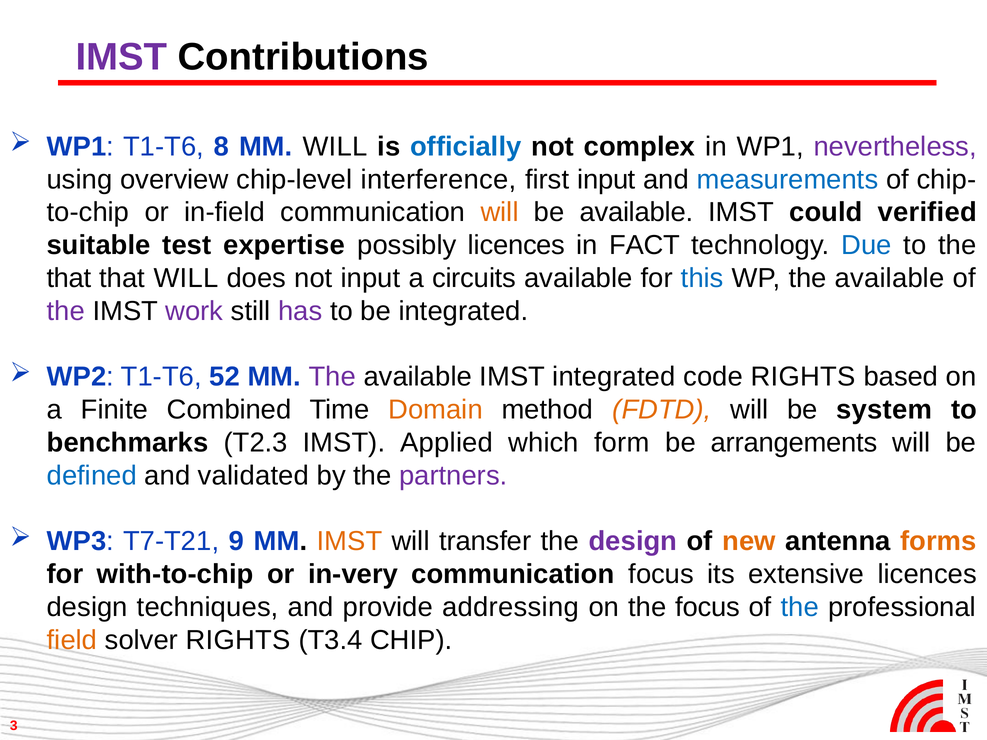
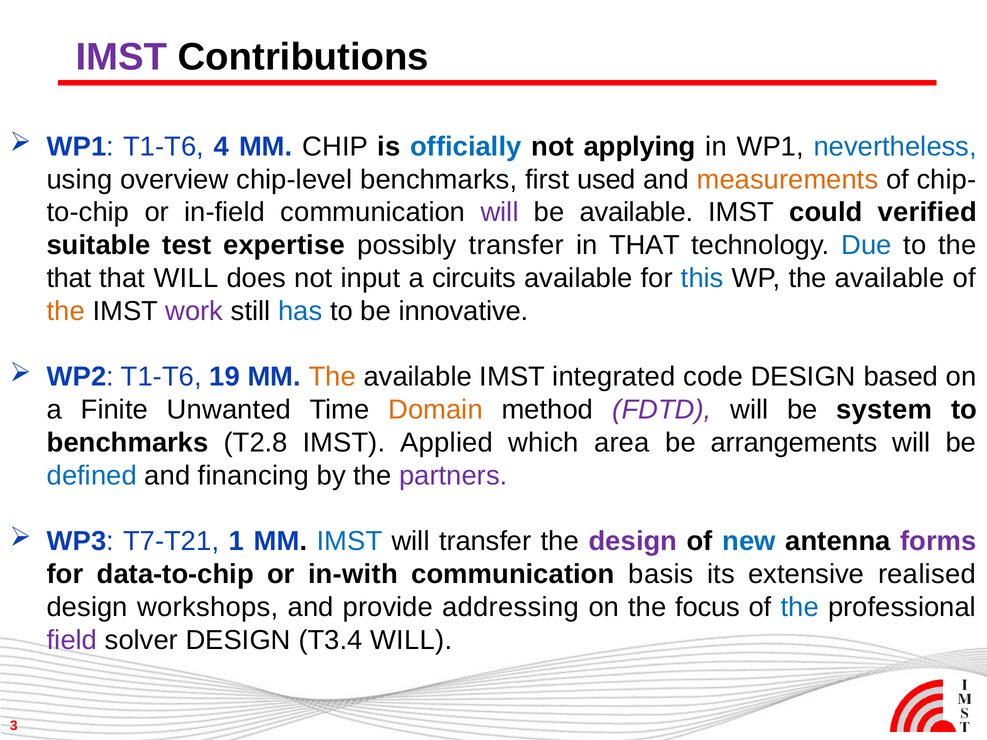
8: 8 -> 4
MM WILL: WILL -> CHIP
complex: complex -> applying
nevertheless colour: purple -> blue
chip-level interference: interference -> benchmarks
first input: input -> used
measurements colour: blue -> orange
will at (500, 212) colour: orange -> purple
possibly licences: licences -> transfer
in FACT: FACT -> THAT
the at (66, 311) colour: purple -> orange
has colour: purple -> blue
be integrated: integrated -> innovative
52: 52 -> 19
The at (332, 377) colour: purple -> orange
code RIGHTS: RIGHTS -> DESIGN
Combined: Combined -> Unwanted
FDTD colour: orange -> purple
T2.3: T2.3 -> T2.8
form: form -> area
validated: validated -> financing
9: 9 -> 1
IMST at (350, 542) colour: orange -> blue
new colour: orange -> blue
forms colour: orange -> purple
with-to-chip: with-to-chip -> data-to-chip
in-very: in-very -> in-with
communication focus: focus -> basis
extensive licences: licences -> realised
techniques: techniques -> workshops
field colour: orange -> purple
solver RIGHTS: RIGHTS -> DESIGN
T3.4 CHIP: CHIP -> WILL
